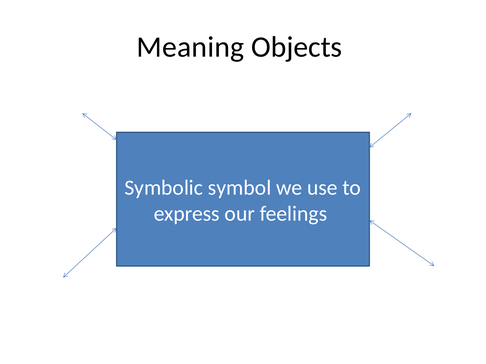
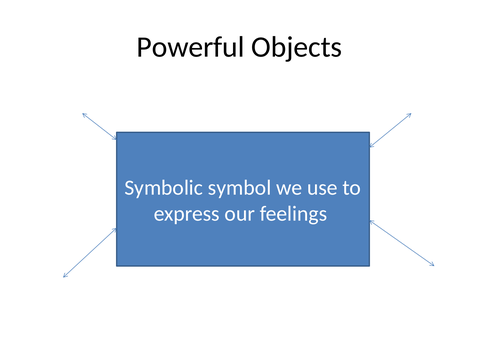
Meaning: Meaning -> Powerful
